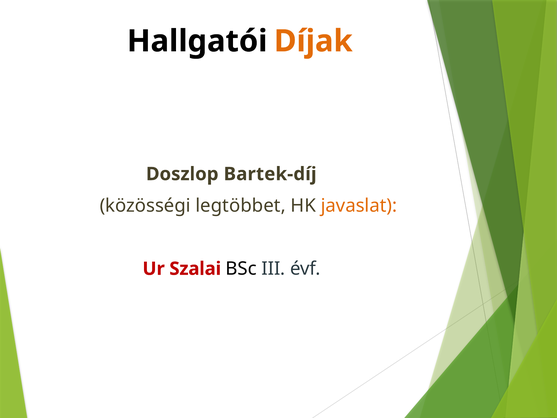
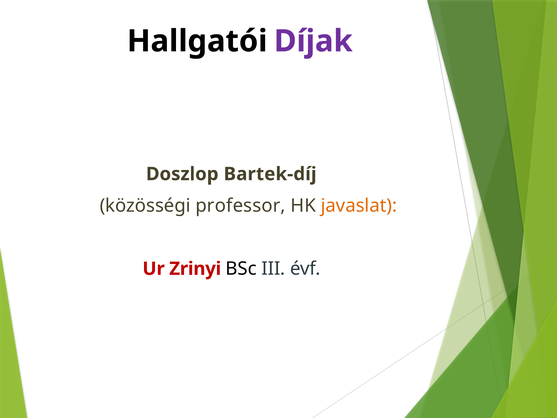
Díjak colour: orange -> purple
legtöbbet: legtöbbet -> professor
Szalai: Szalai -> Zrinyi
